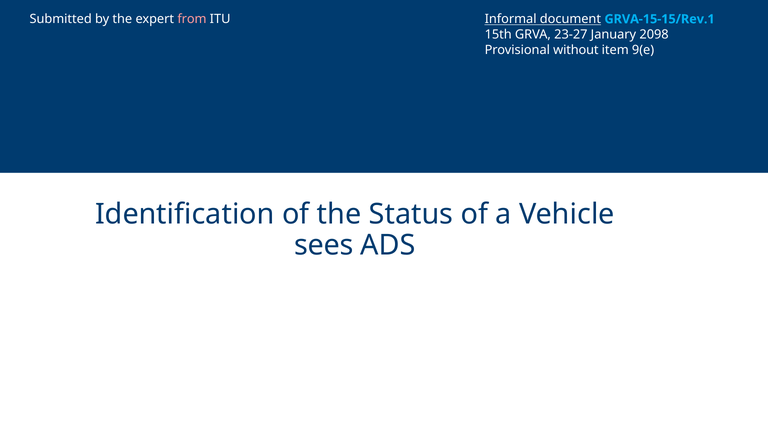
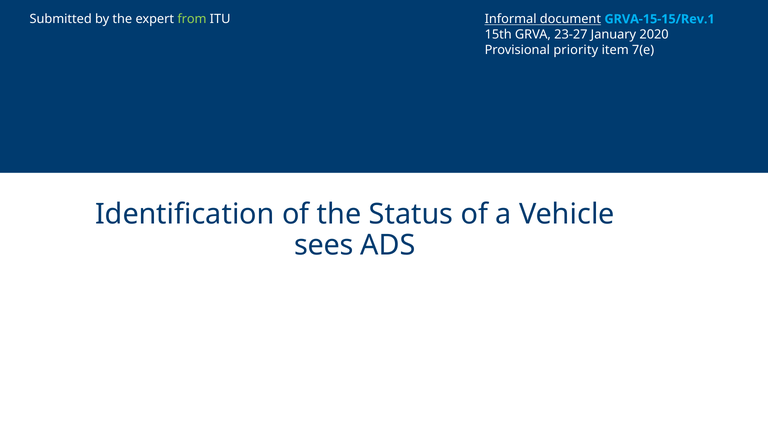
from colour: pink -> light green
2098: 2098 -> 2020
without: without -> priority
9(e: 9(e -> 7(e
